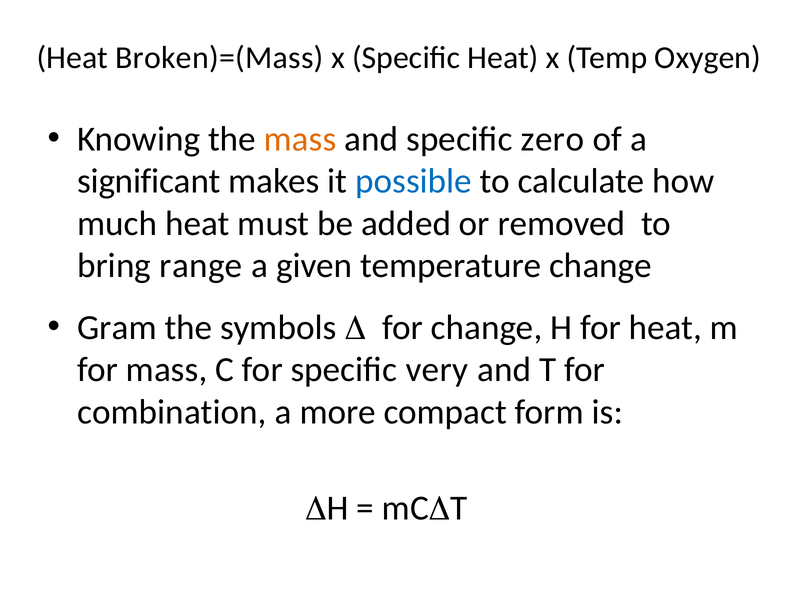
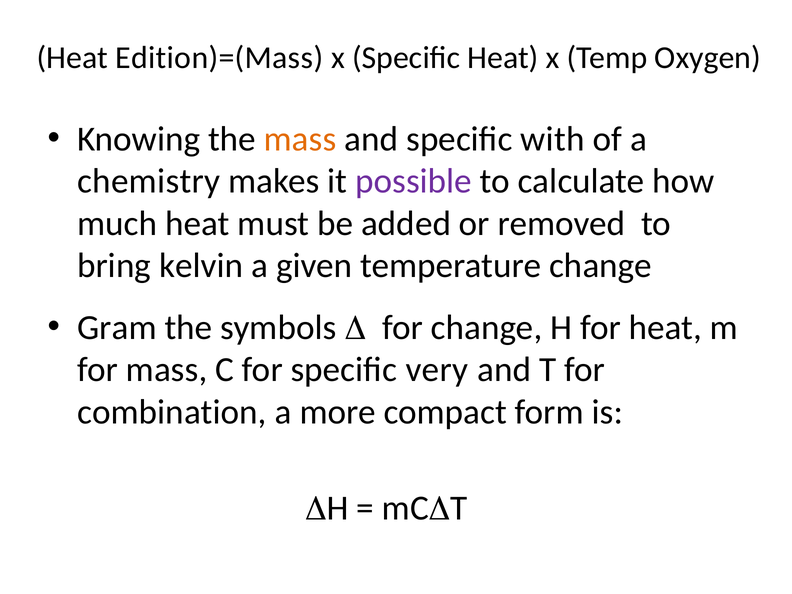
Broken)=(Mass: Broken)=(Mass -> Edition)=(Mass
zero: zero -> with
significant: significant -> chemistry
possible colour: blue -> purple
range: range -> kelvin
